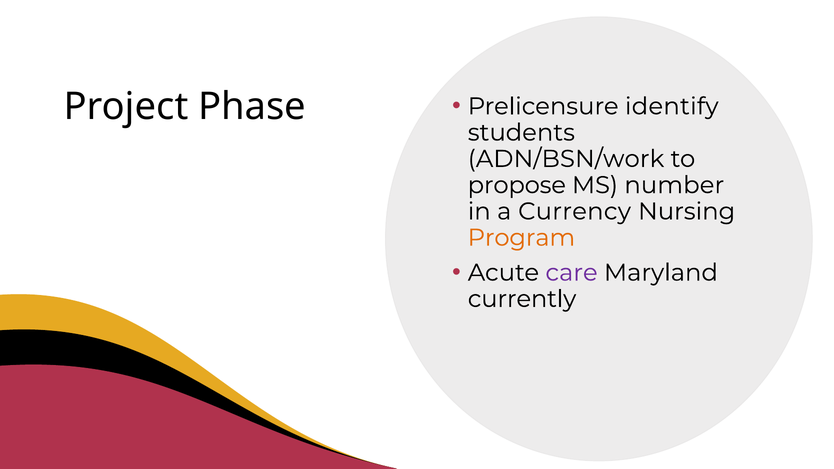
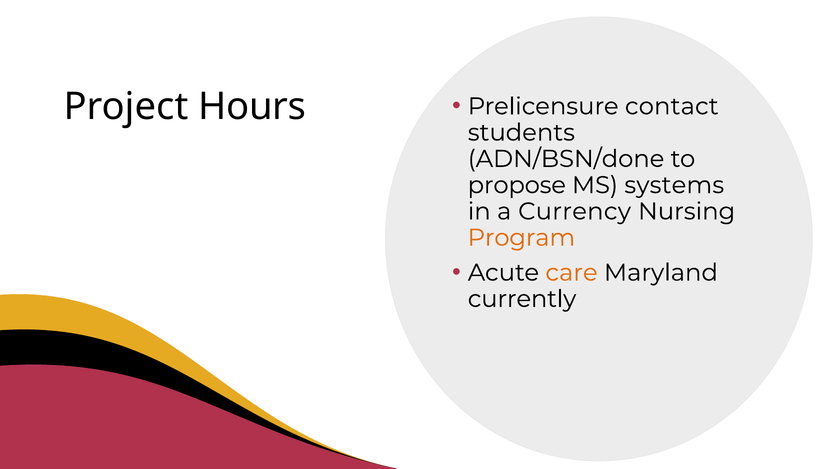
Phase: Phase -> Hours
identify: identify -> contact
ADN/BSN/work: ADN/BSN/work -> ADN/BSN/done
number: number -> systems
care colour: purple -> orange
